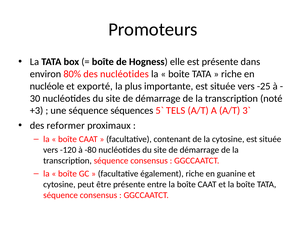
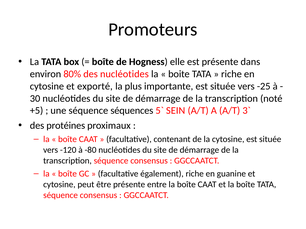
nucléole at (47, 86): nucléole -> cytosine
+3: +3 -> +5
TELS: TELS -> SEIN
reformer: reformer -> protéines
